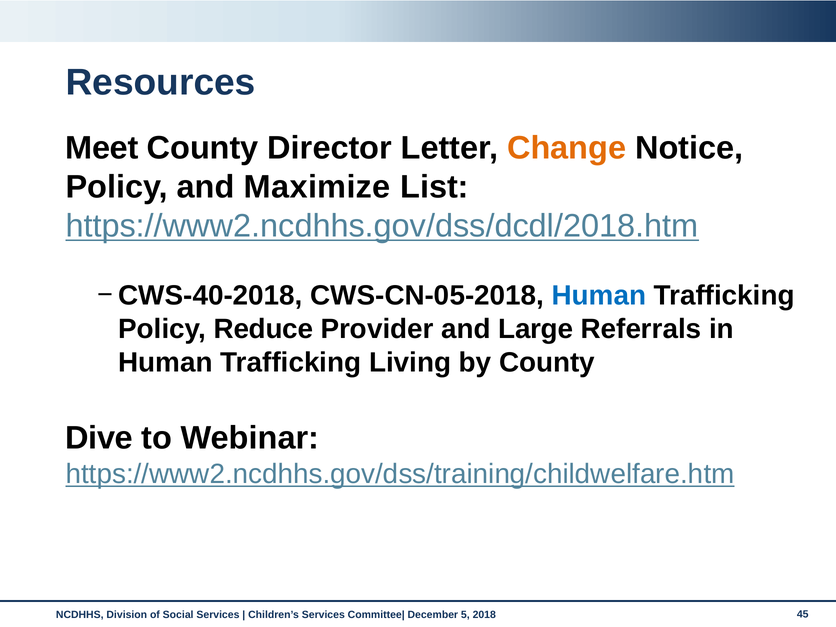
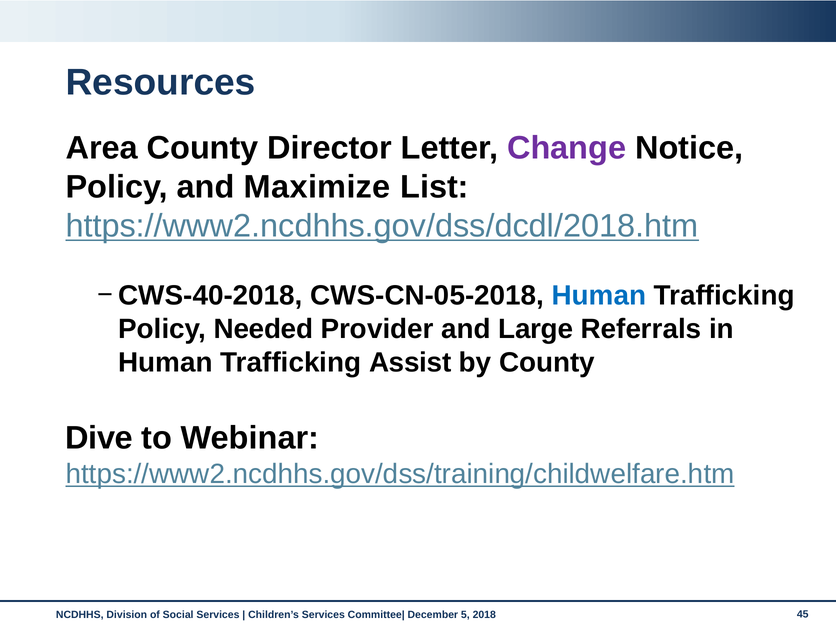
Meet: Meet -> Area
Change colour: orange -> purple
Reduce: Reduce -> Needed
Living: Living -> Assist
